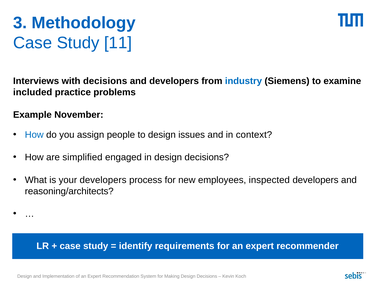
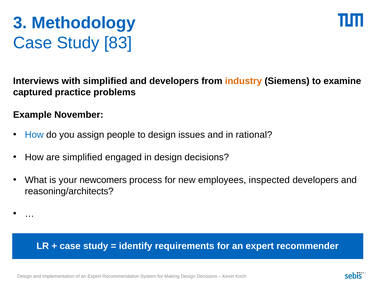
11: 11 -> 83
with decisions: decisions -> simplified
industry colour: blue -> orange
included: included -> captured
context: context -> rational
your developers: developers -> newcomers
